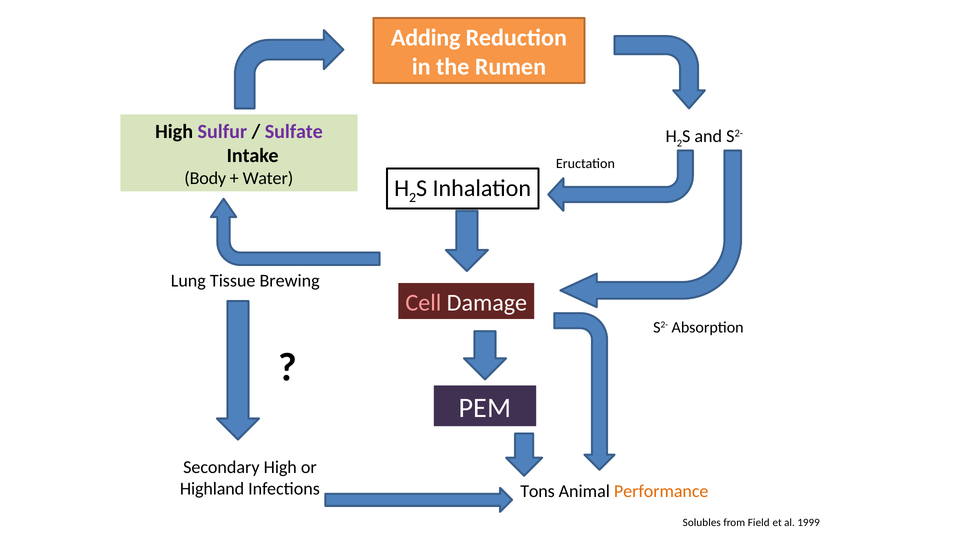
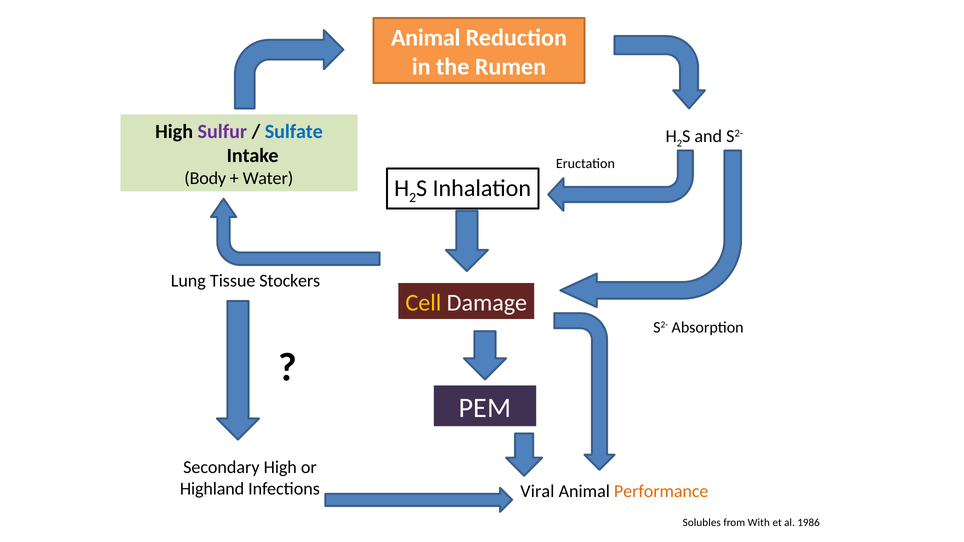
Adding at (426, 38): Adding -> Animal
Sulfate colour: purple -> blue
Brewing: Brewing -> Stockers
Cell colour: pink -> yellow
Tons: Tons -> Viral
Field: Field -> With
1999: 1999 -> 1986
